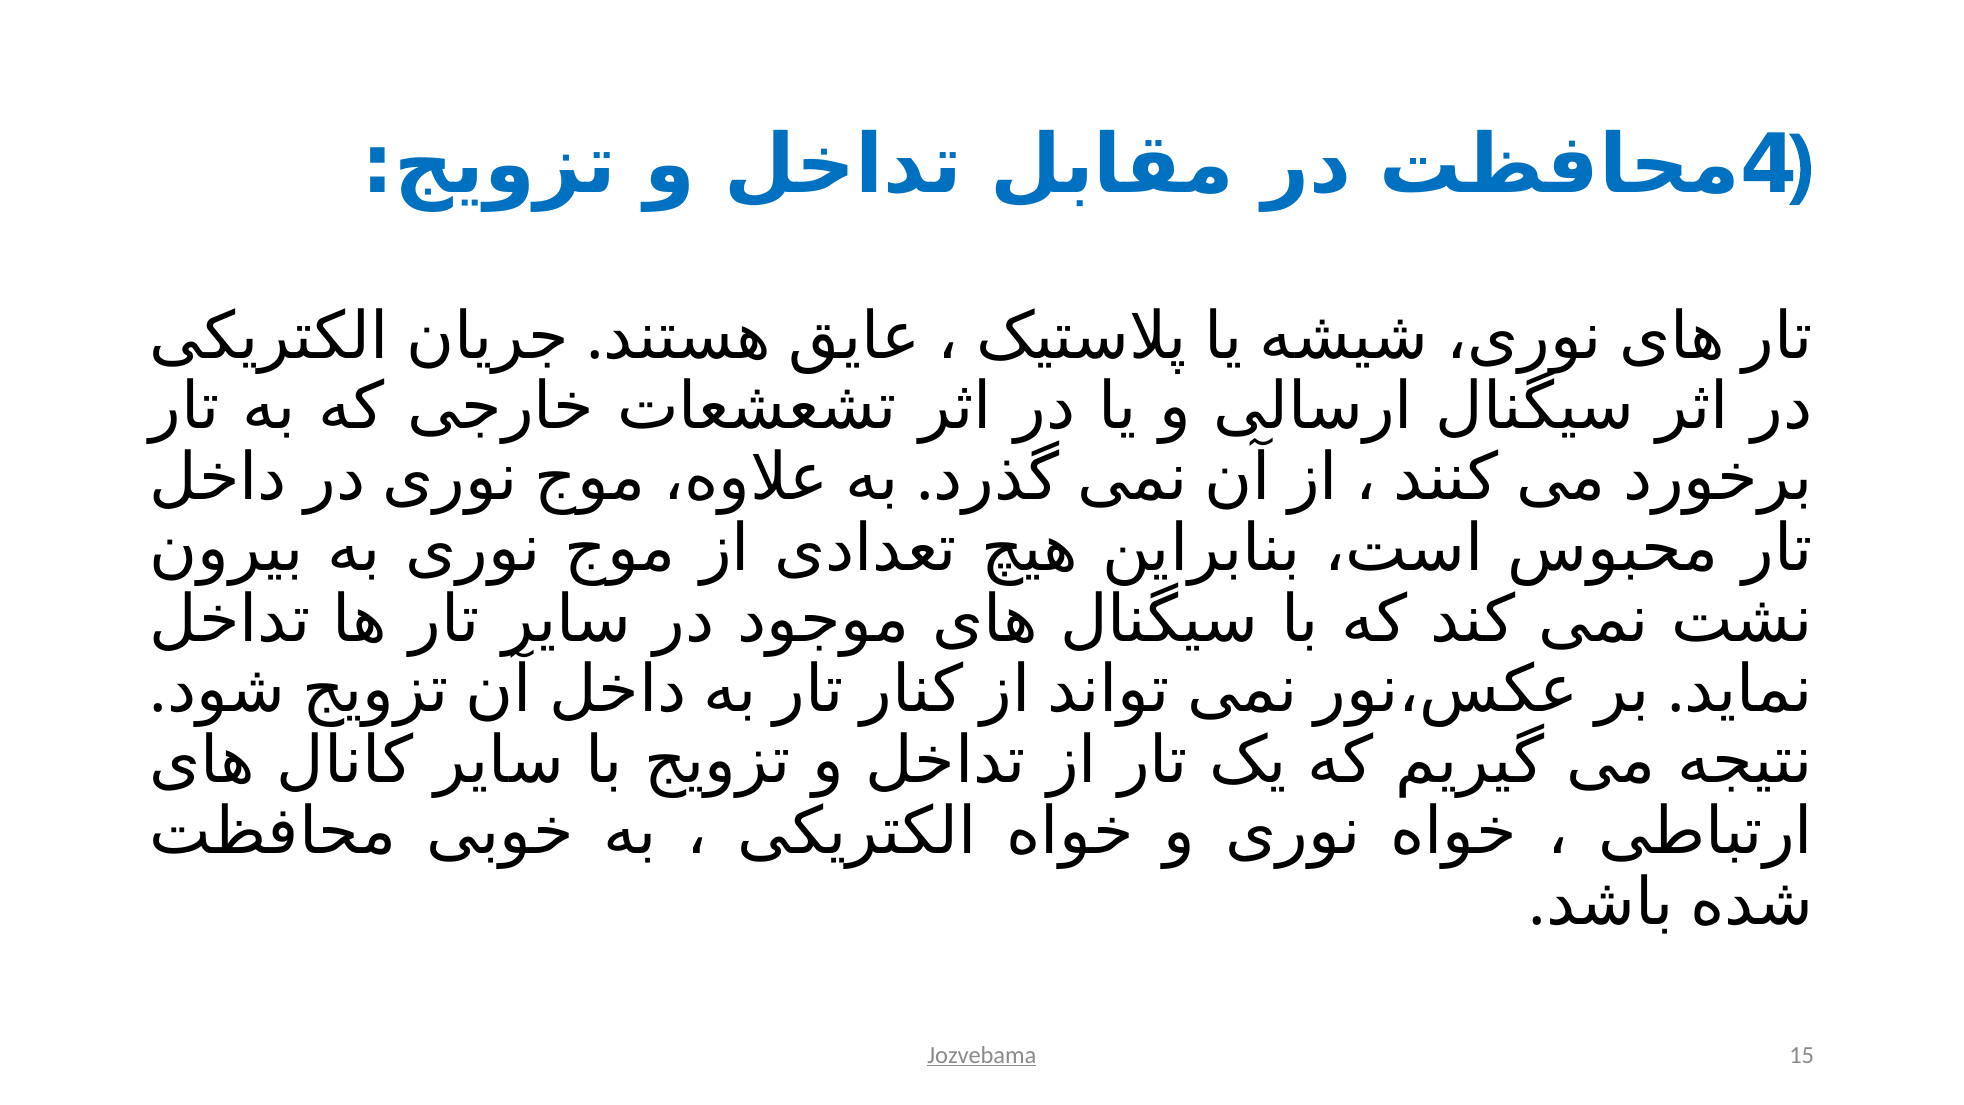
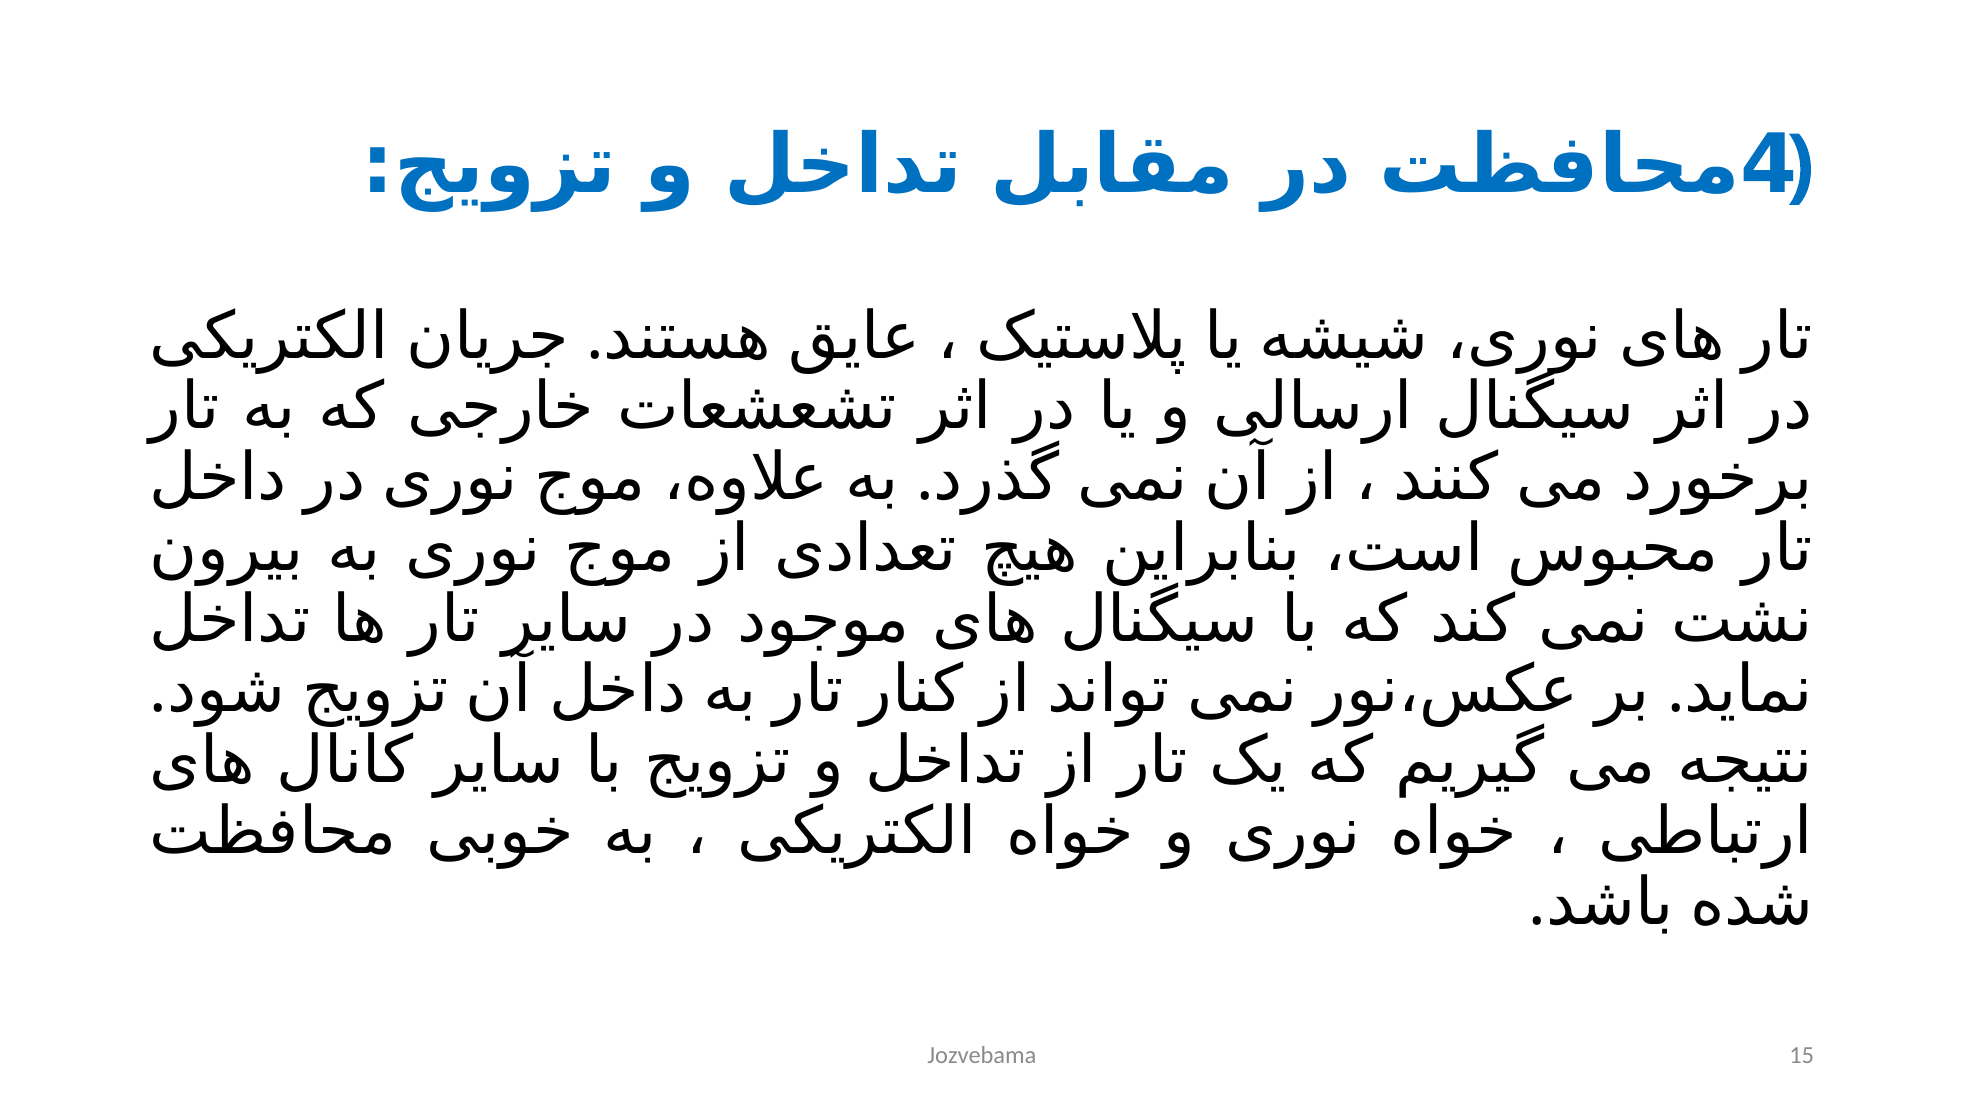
Jozvebama underline: present -> none
